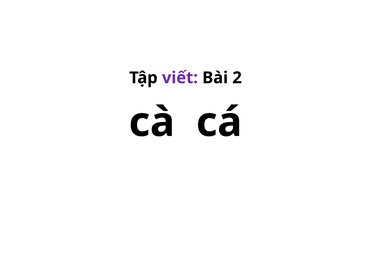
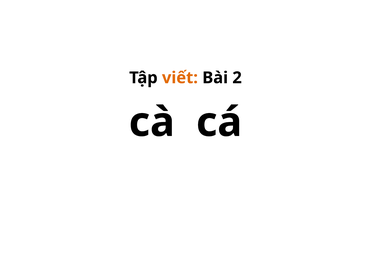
viết colour: purple -> orange
